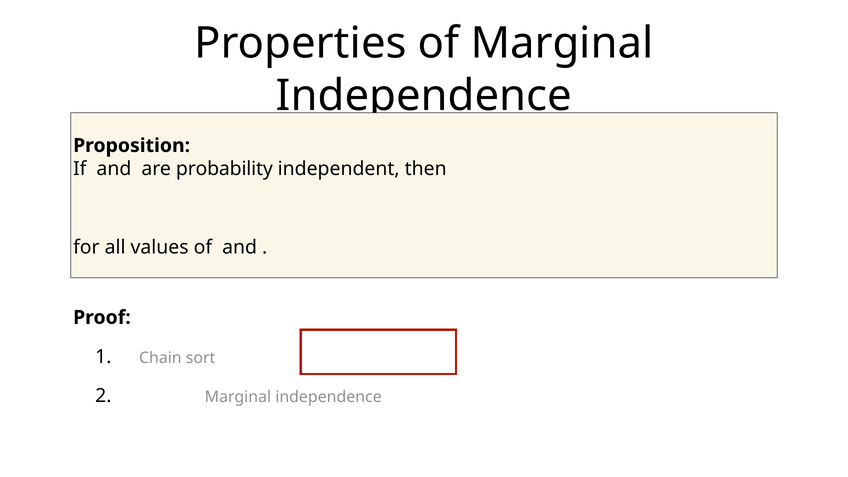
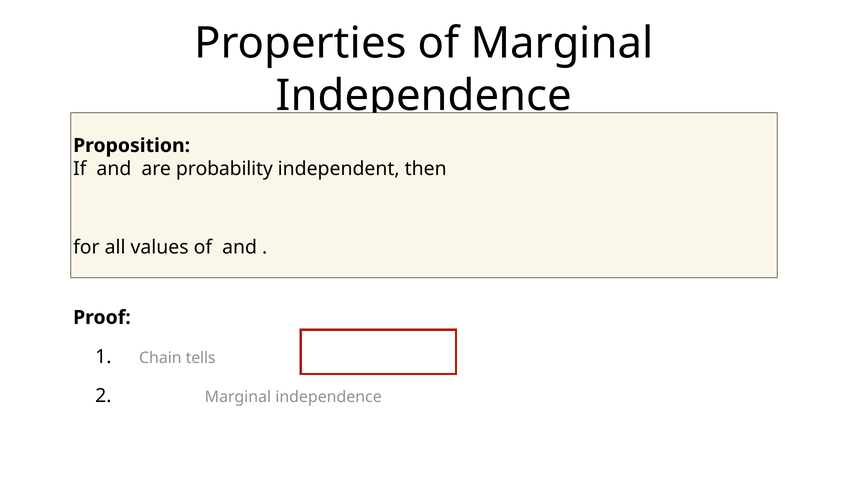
sort: sort -> tells
